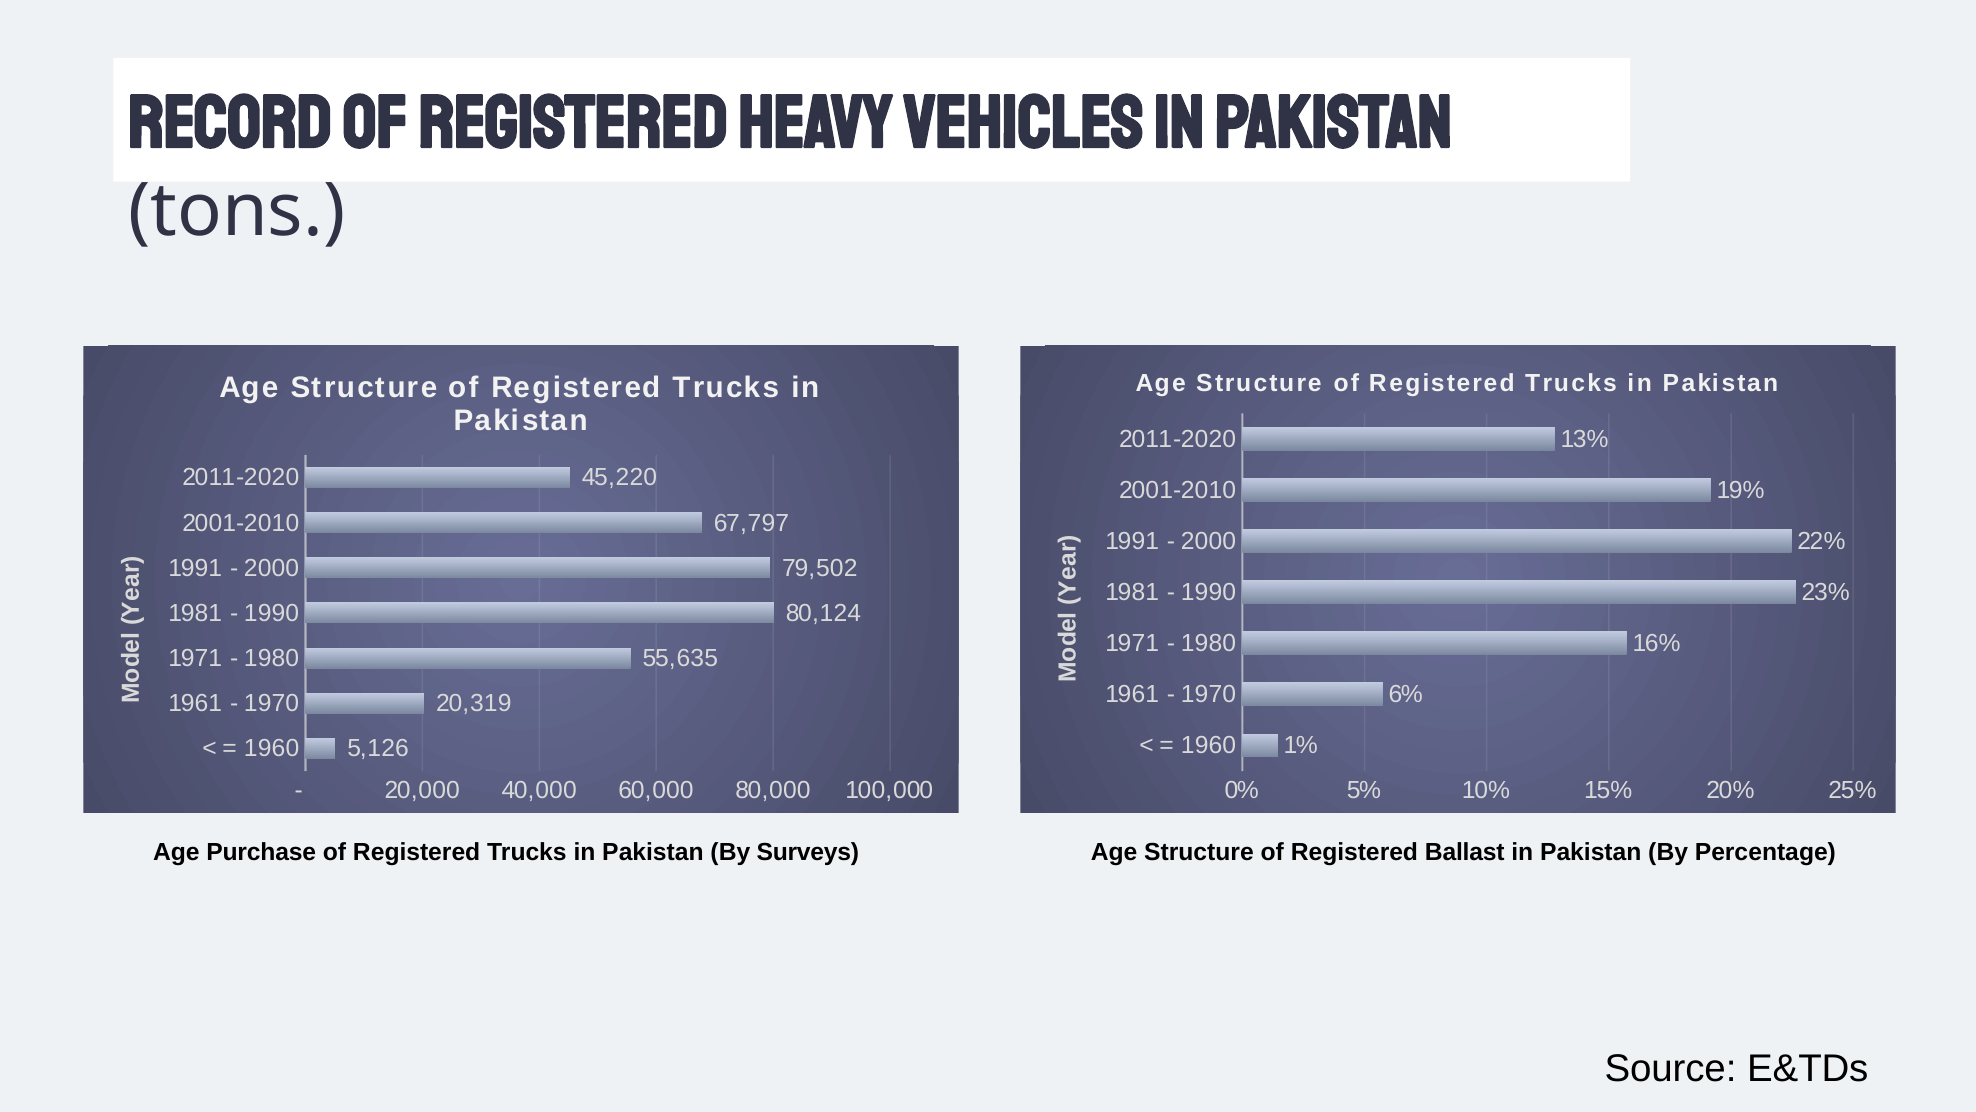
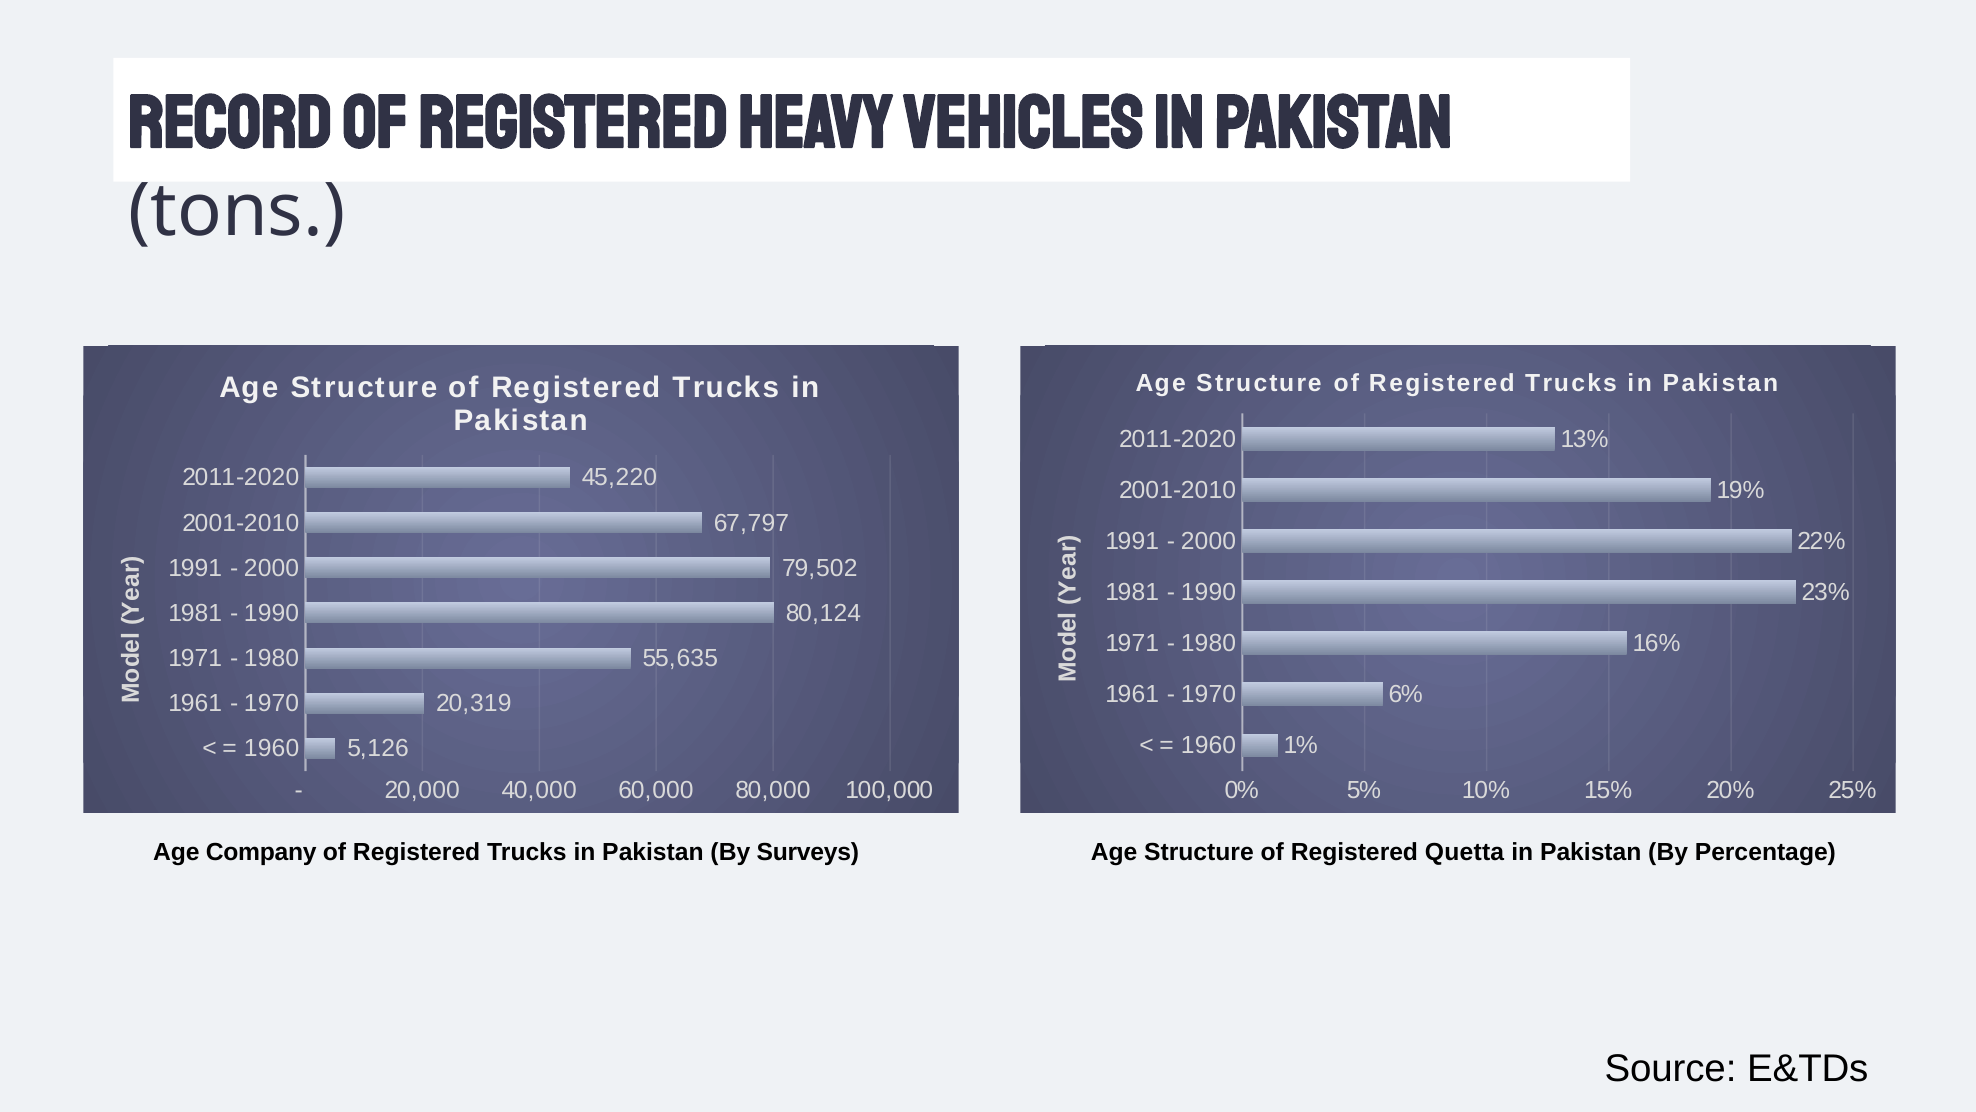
Purchase: Purchase -> Company
Ballast: Ballast -> Quetta
